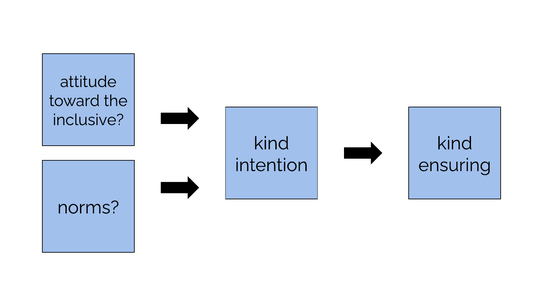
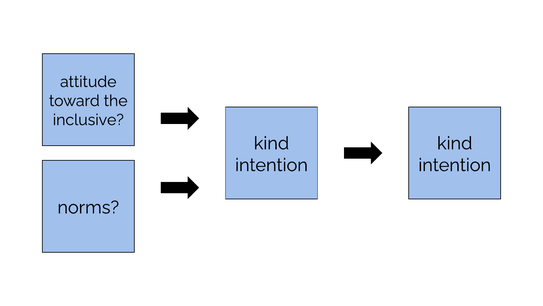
ensuring at (455, 165): ensuring -> intention
